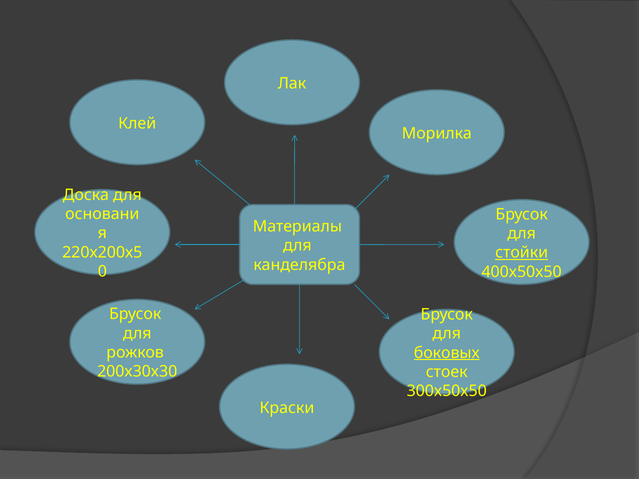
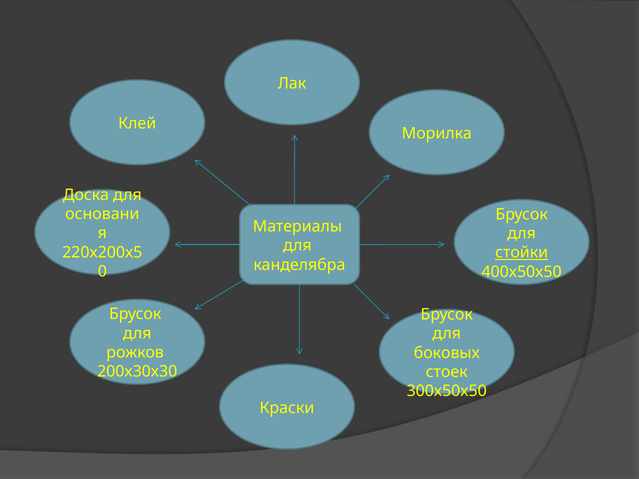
боковых underline: present -> none
